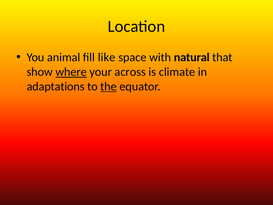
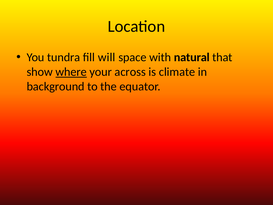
animal: animal -> tundra
like: like -> will
adaptations: adaptations -> background
the underline: present -> none
